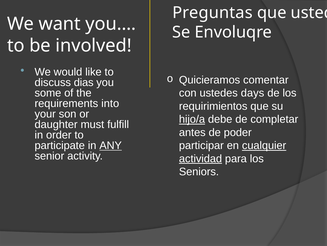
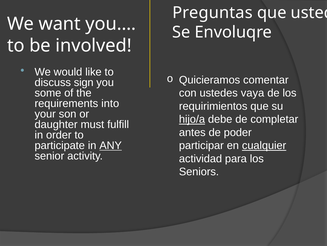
dias: dias -> sign
days: days -> vaya
actividad underline: present -> none
